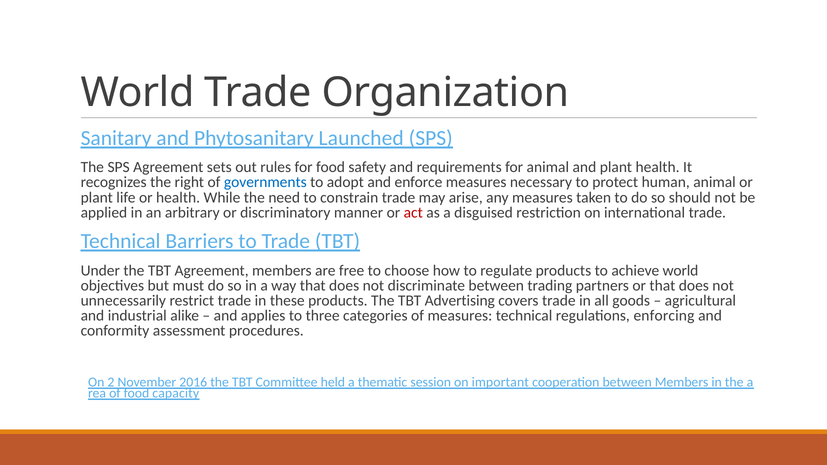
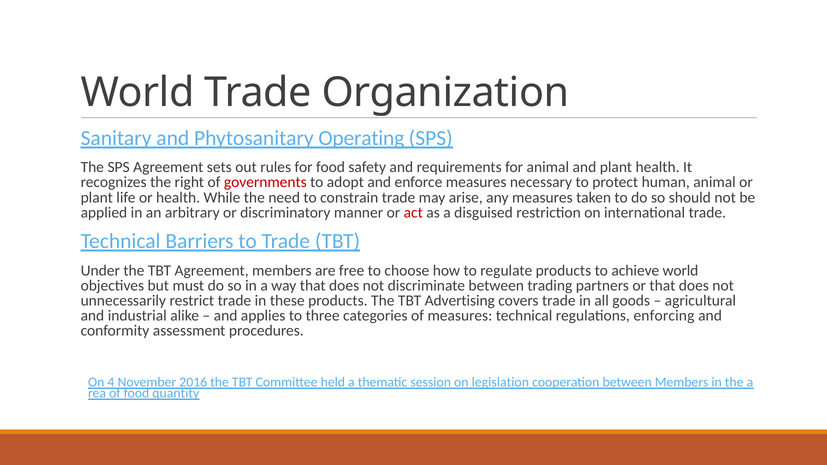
Launched: Launched -> Operating
governments colour: blue -> red
2: 2 -> 4
important: important -> legislation
capacity: capacity -> quantity
